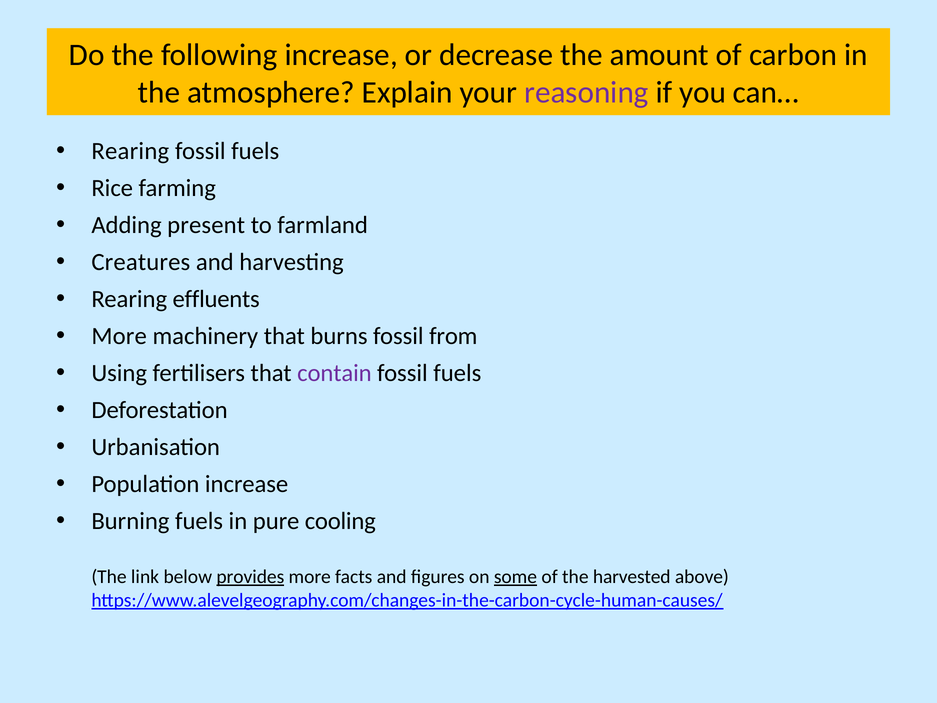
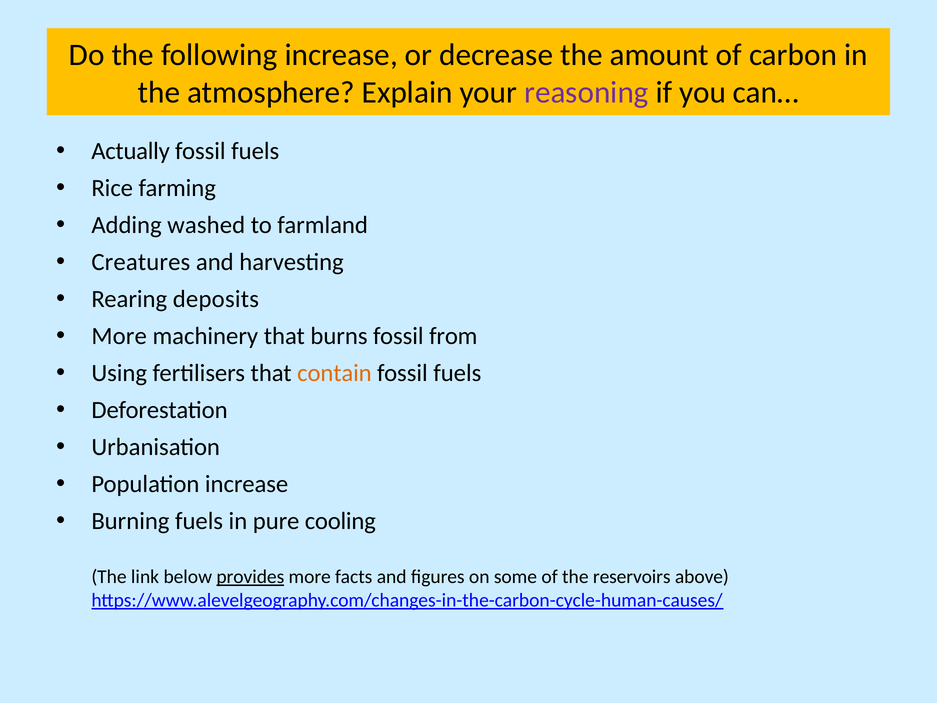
Rearing at (130, 151): Rearing -> Actually
present: present -> washed
effluents: effluents -> deposits
contain colour: purple -> orange
some underline: present -> none
harvested: harvested -> reservoirs
